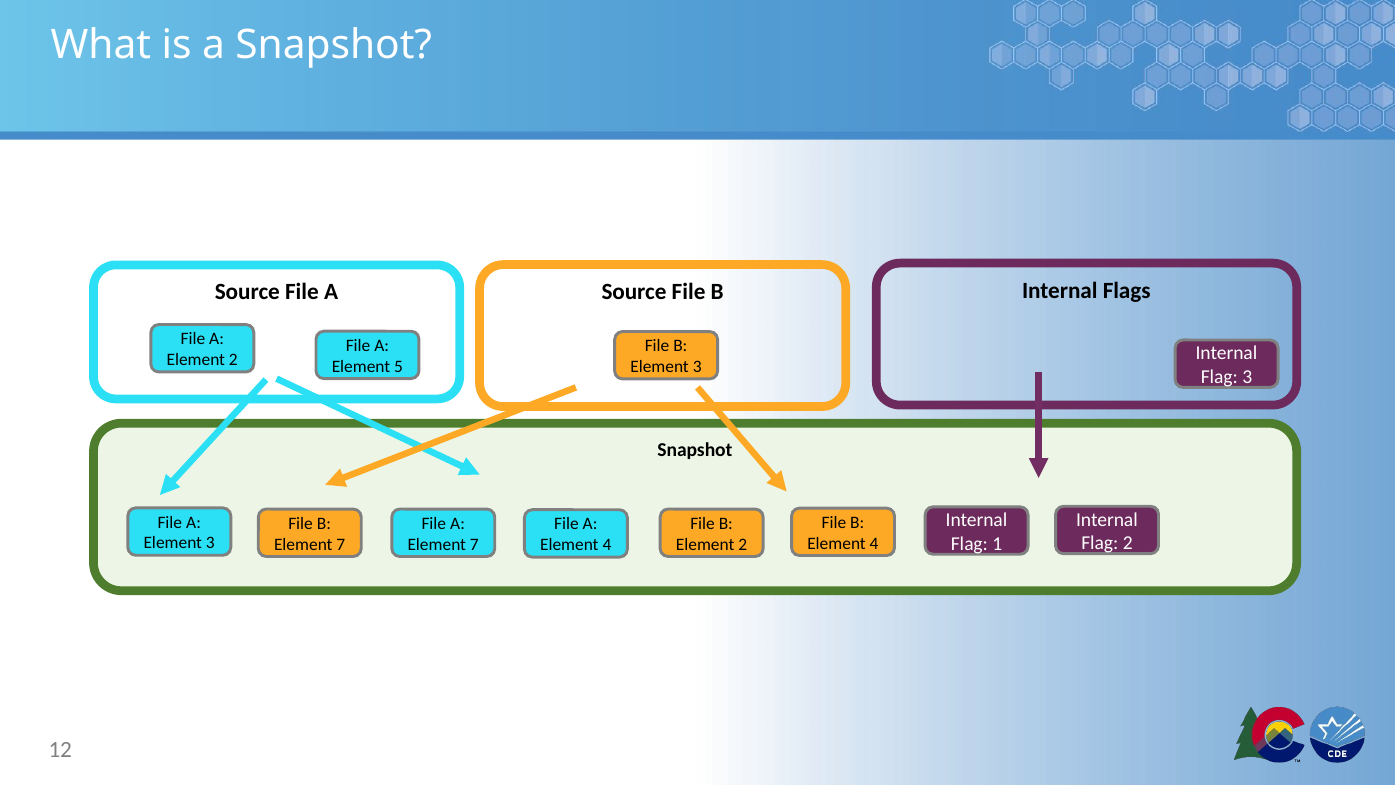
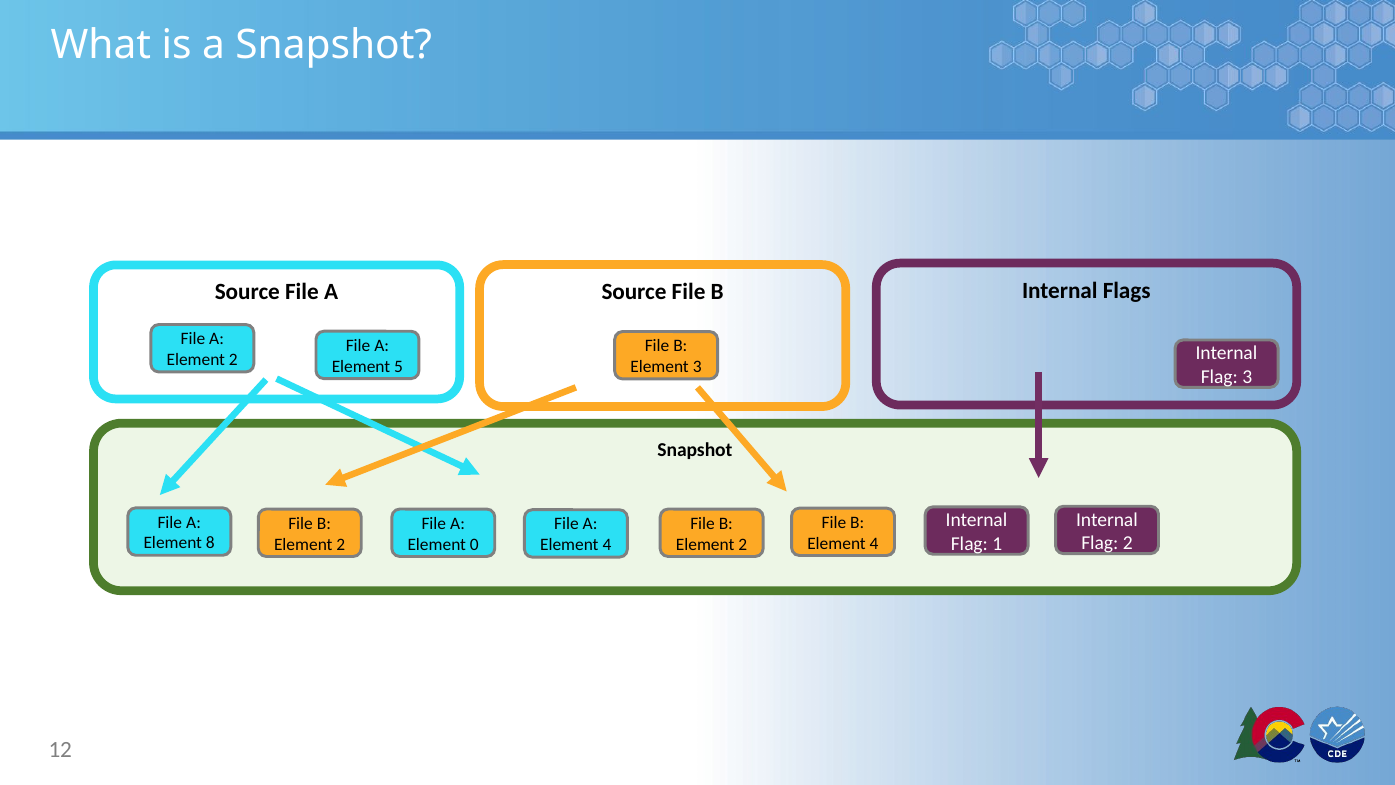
3 at (210, 543): 3 -> 8
7 at (341, 544): 7 -> 2
7 at (474, 544): 7 -> 0
